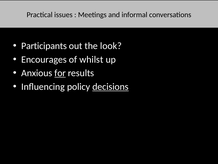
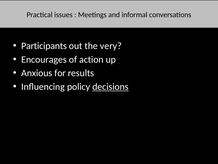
look: look -> very
whilst: whilst -> action
for underline: present -> none
